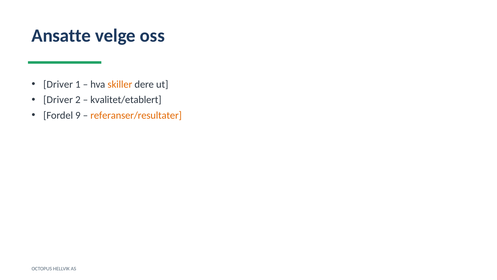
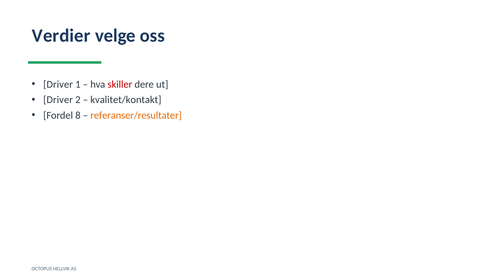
Ansatte: Ansatte -> Verdier
skiller colour: orange -> red
kvalitet/etablert: kvalitet/etablert -> kvalitet/kontakt
9: 9 -> 8
